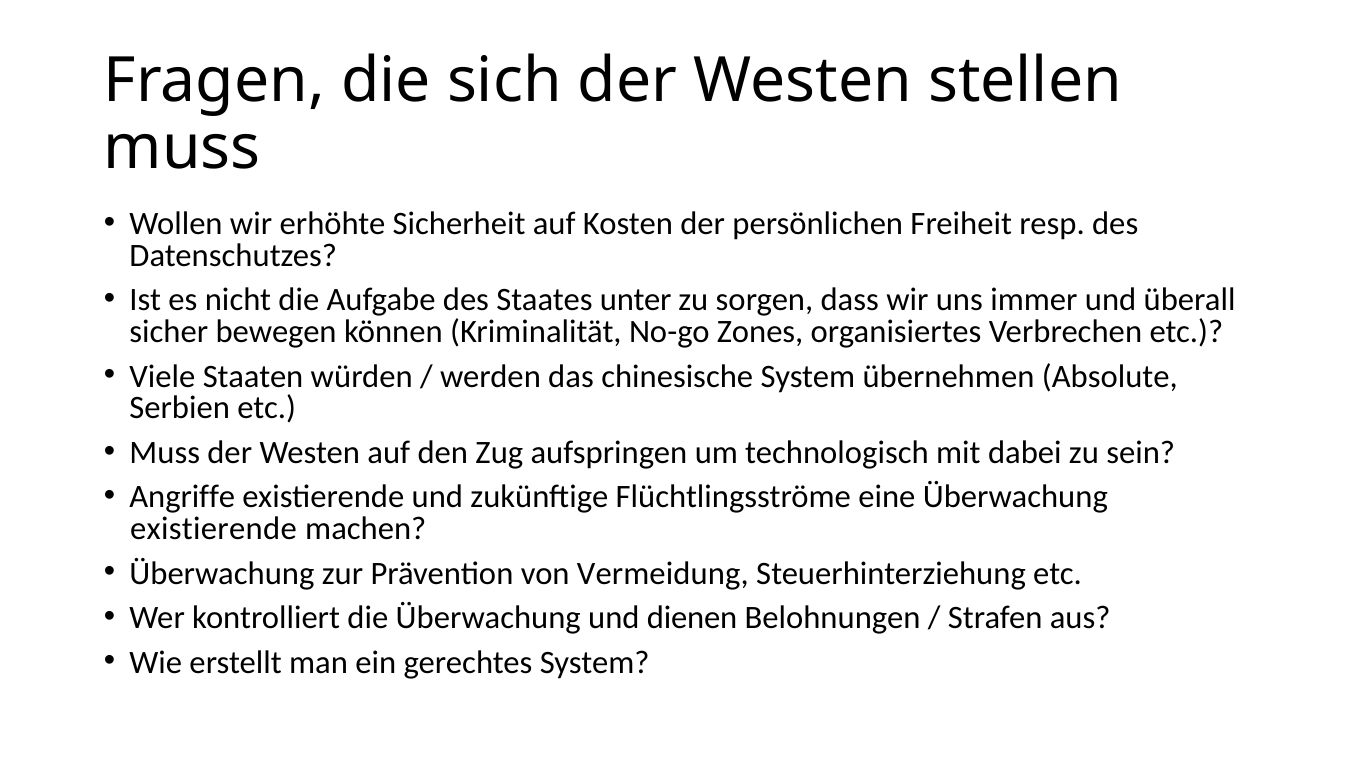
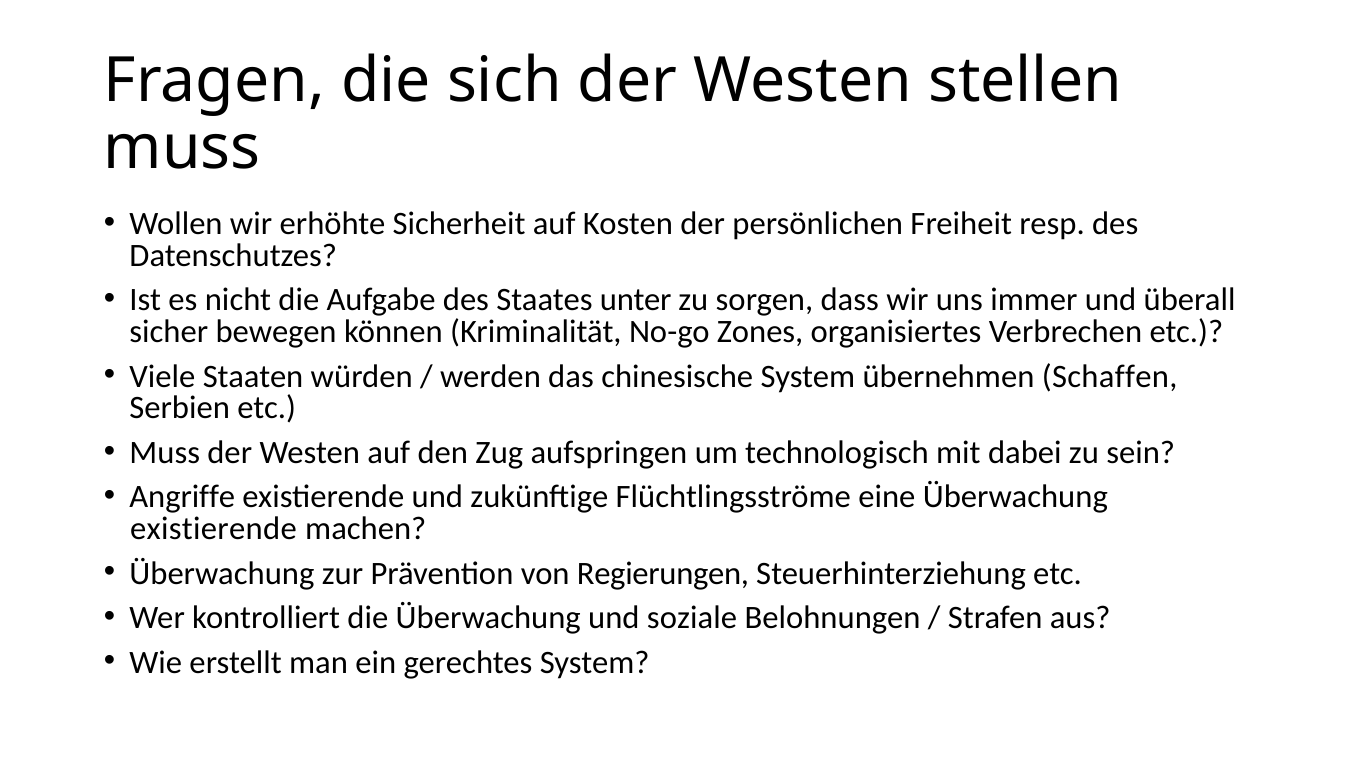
Absolute: Absolute -> Schaffen
Vermeidung: Vermeidung -> Regierungen
dienen: dienen -> soziale
